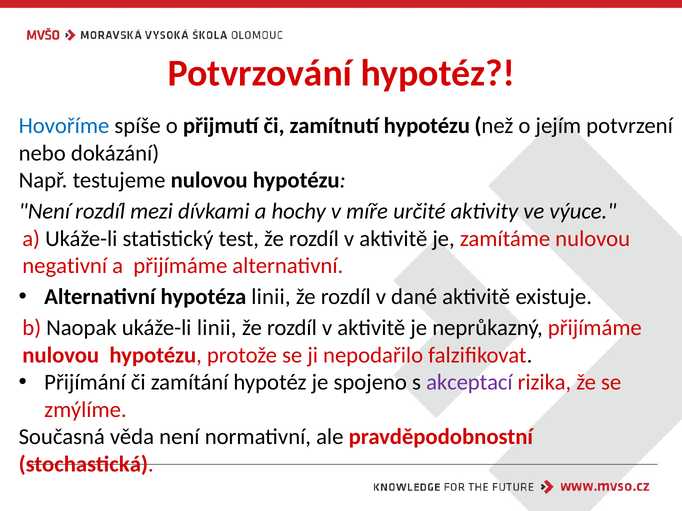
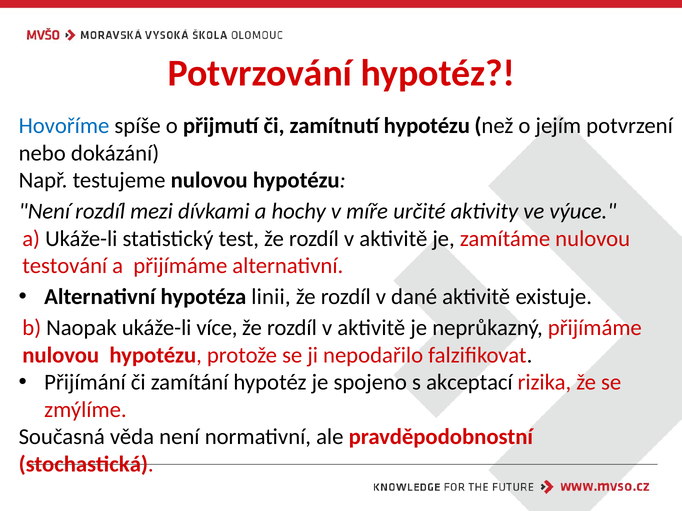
negativní: negativní -> testování
ukáže-li linii: linii -> více
akceptací colour: purple -> black
